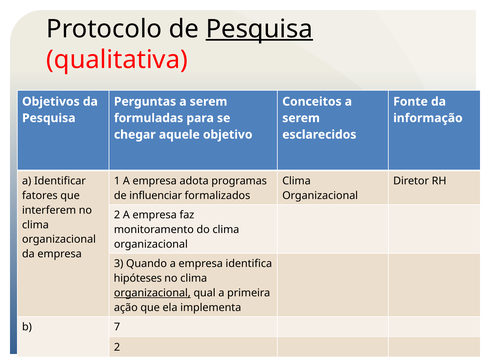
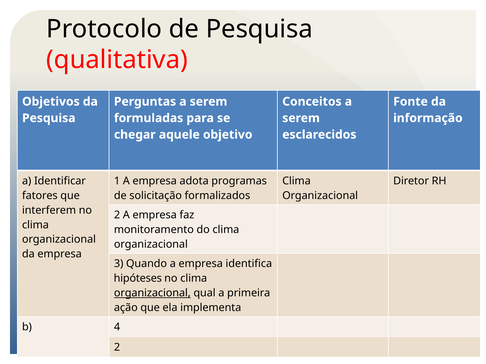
Pesquisa at (259, 29) underline: present -> none
influenciar: influenciar -> solicitação
7: 7 -> 4
